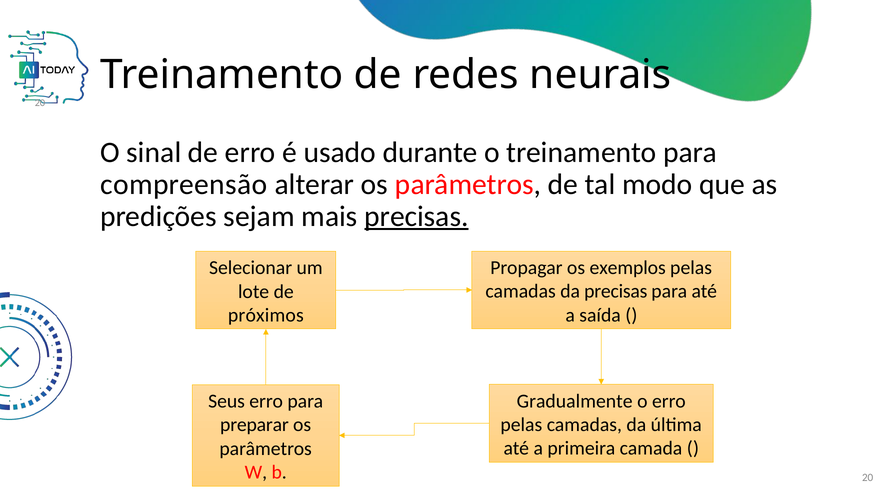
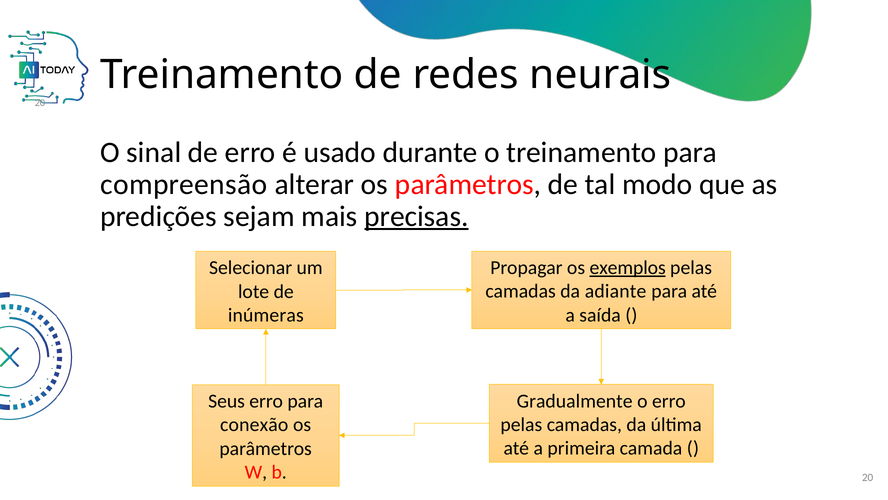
exemplos underline: none -> present
da precisas: precisas -> adiante
próximos: próximos -> inúmeras
preparar: preparar -> conexão
